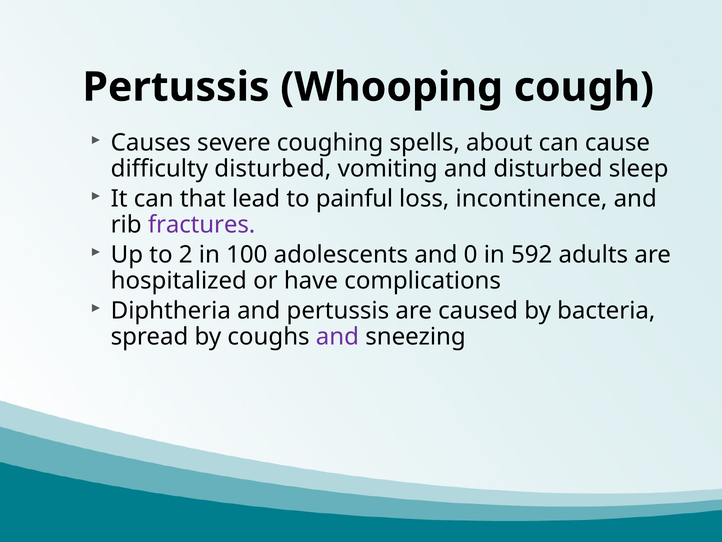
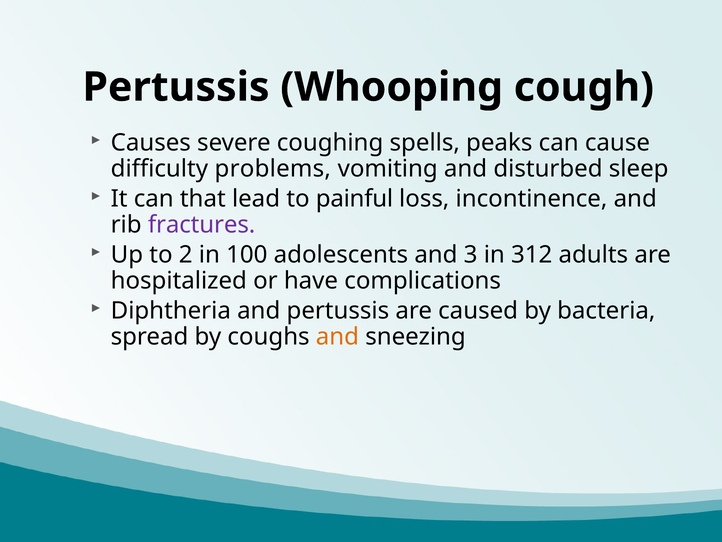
about: about -> peaks
difficulty disturbed: disturbed -> problems
0: 0 -> 3
592: 592 -> 312
and at (337, 337) colour: purple -> orange
